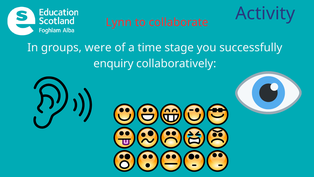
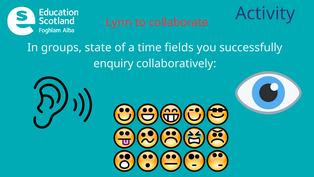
were: were -> state
stage: stage -> fields
